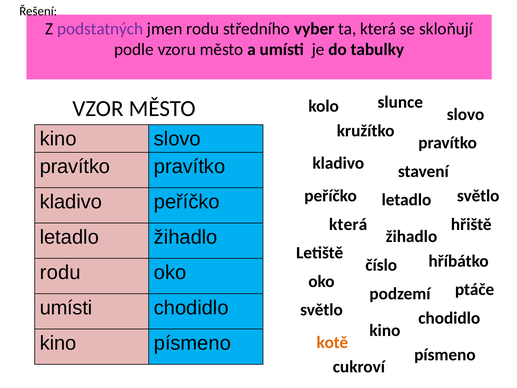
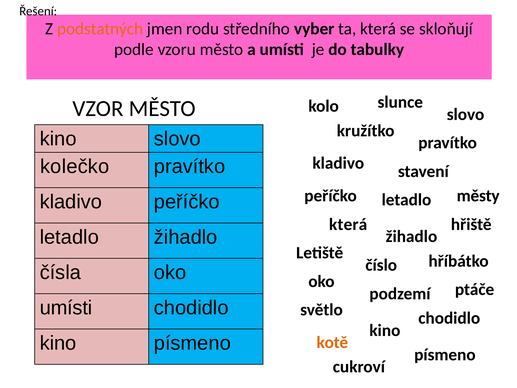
podstatných colour: purple -> orange
pravítko at (75, 166): pravítko -> kolečko
světlo at (478, 196): světlo -> městy
rodu at (60, 272): rodu -> čísla
